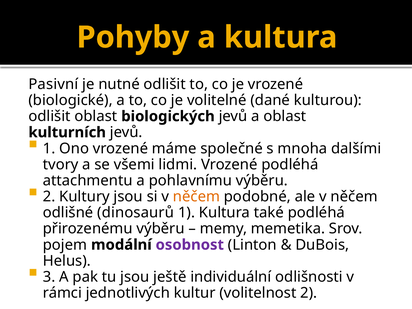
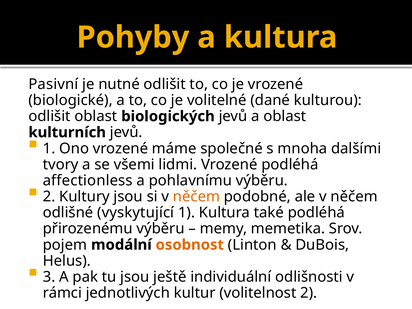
attachmentu: attachmentu -> affectionless
dinosaurů: dinosaurů -> vyskytující
osobnost colour: purple -> orange
